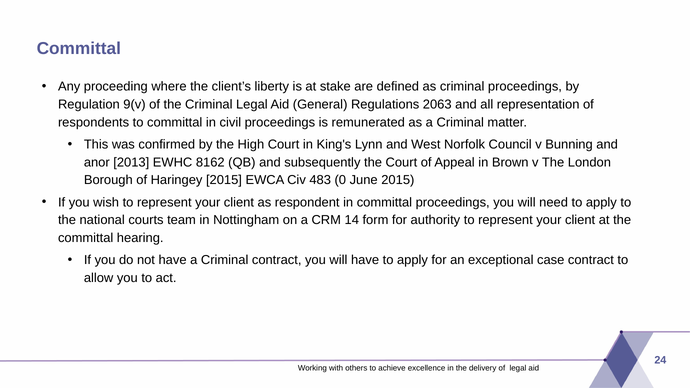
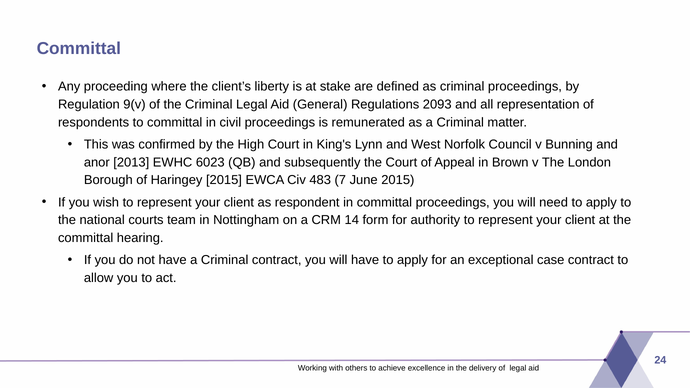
2063: 2063 -> 2093
8162: 8162 -> 6023
0: 0 -> 7
